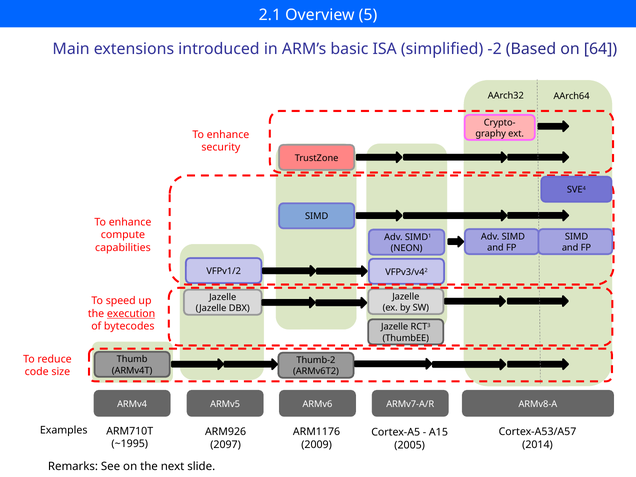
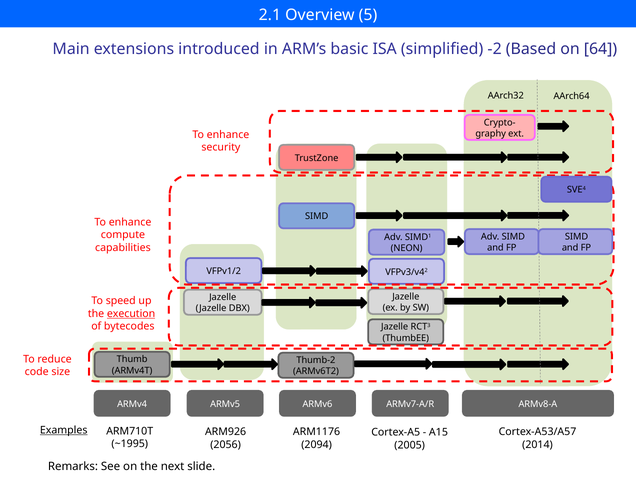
Examples underline: none -> present
2097: 2097 -> 2056
2009: 2009 -> 2094
